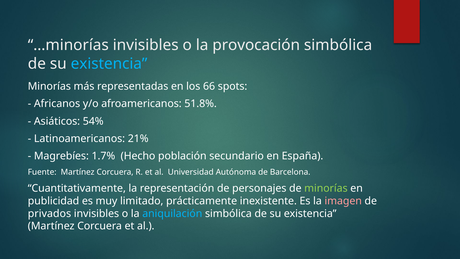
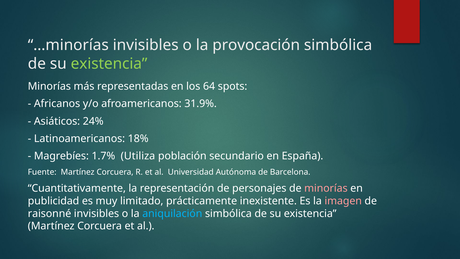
existencia at (109, 64) colour: light blue -> light green
66: 66 -> 64
51.8%: 51.8% -> 31.9%
54%: 54% -> 24%
21%: 21% -> 18%
Hecho: Hecho -> Utiliza
minorías at (326, 188) colour: light green -> pink
privados: privados -> raisonné
